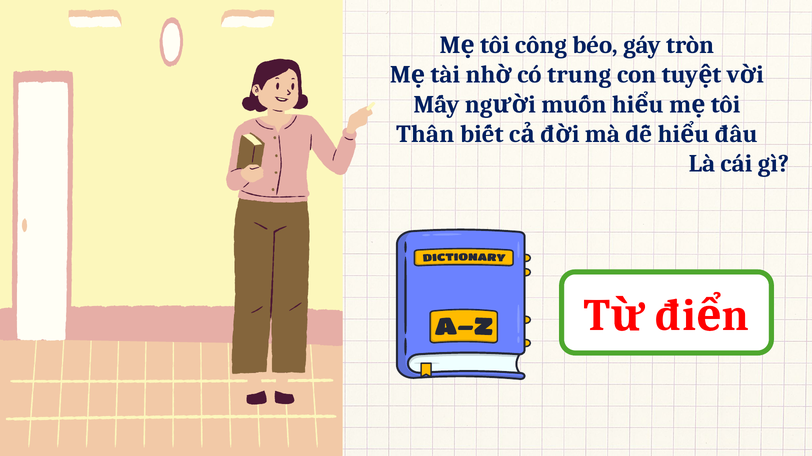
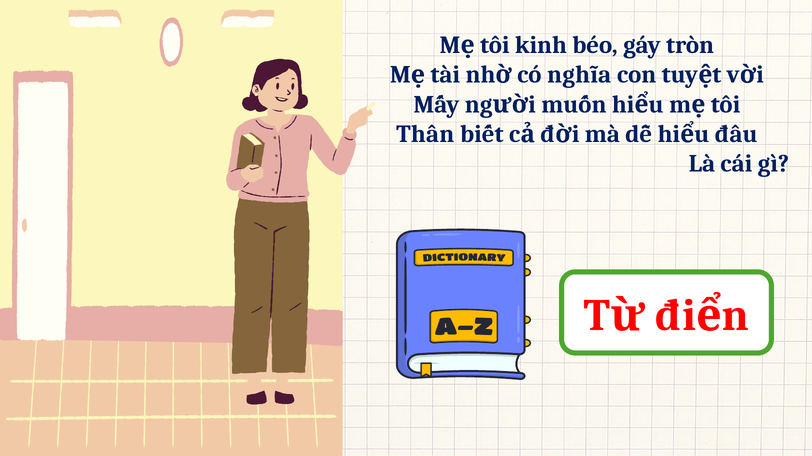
công: công -> kinh
trung: trung -> nghĩa
